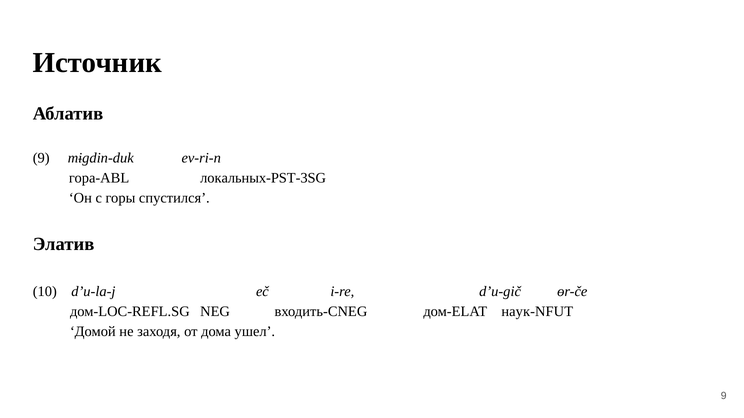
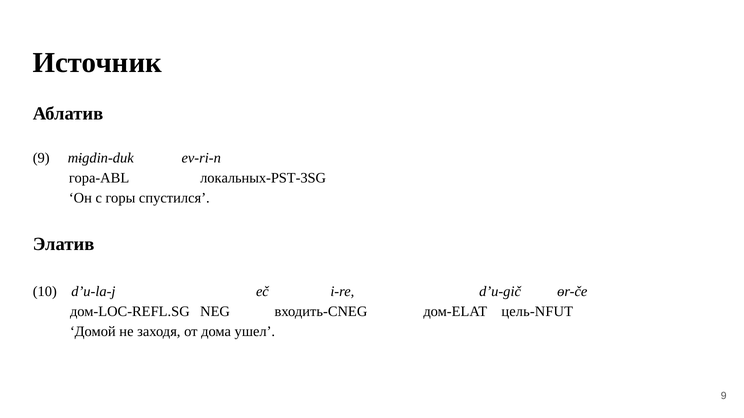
наук-NFUT: наук-NFUT -> цель-NFUT
